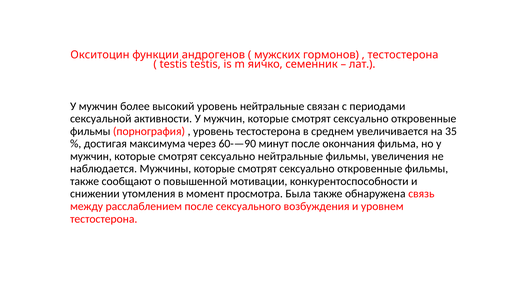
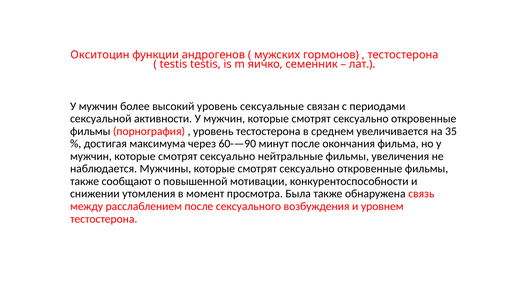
уровень нейтральные: нейтральные -> сексуальные
